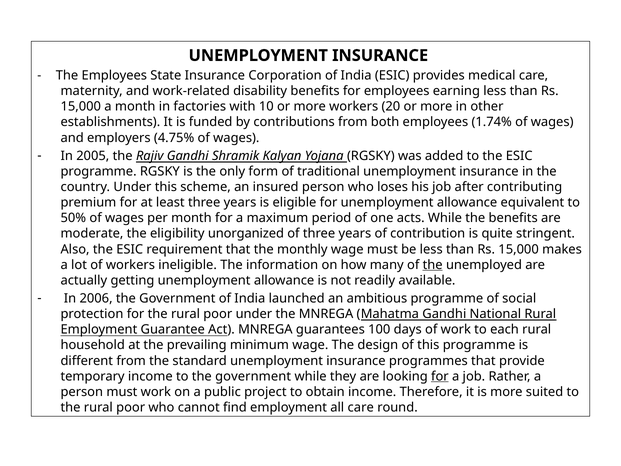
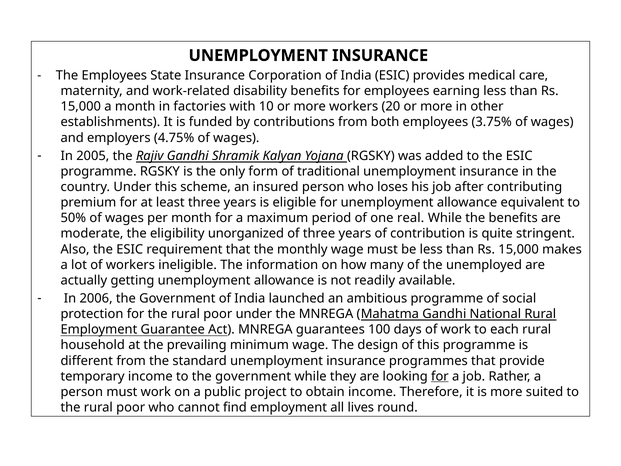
1.74%: 1.74% -> 3.75%
acts: acts -> real
the at (433, 265) underline: present -> none
all care: care -> lives
